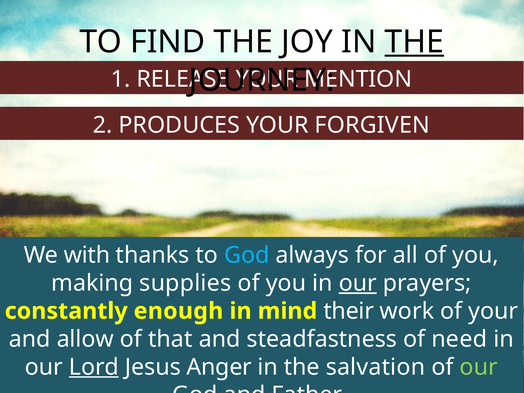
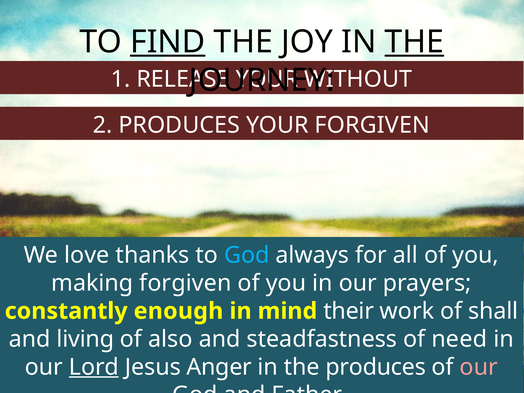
FIND underline: none -> present
MENTION: MENTION -> WITHOUT
with: with -> love
making supplies: supplies -> forgiven
our at (358, 283) underline: present -> none
of your: your -> shall
allow: allow -> living
that: that -> also
the salvation: salvation -> produces
our at (479, 367) colour: light green -> pink
